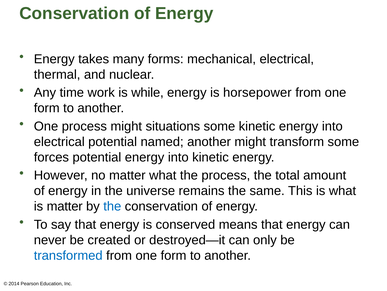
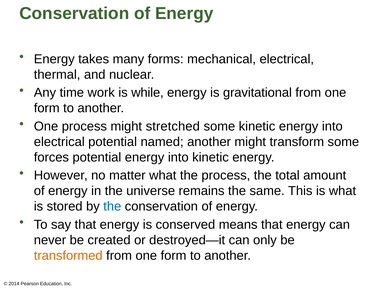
horsepower: horsepower -> gravitational
situations: situations -> stretched
is matter: matter -> stored
transformed colour: blue -> orange
